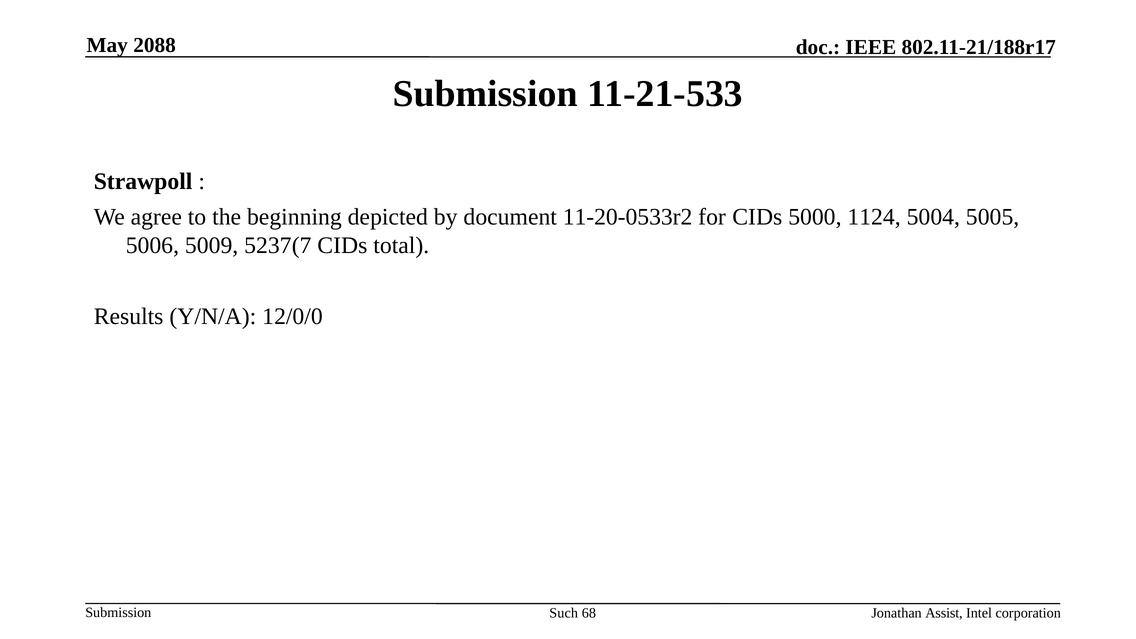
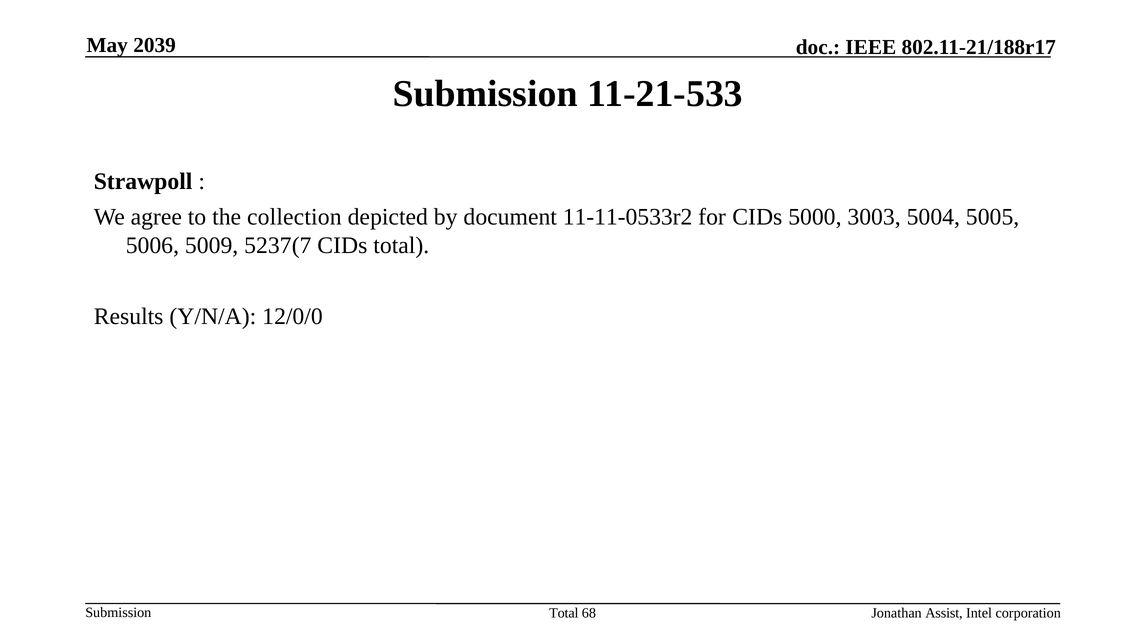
2088: 2088 -> 2039
beginning: beginning -> collection
11-20-0533r2: 11-20-0533r2 -> 11-11-0533r2
1124: 1124 -> 3003
Such at (564, 613): Such -> Total
